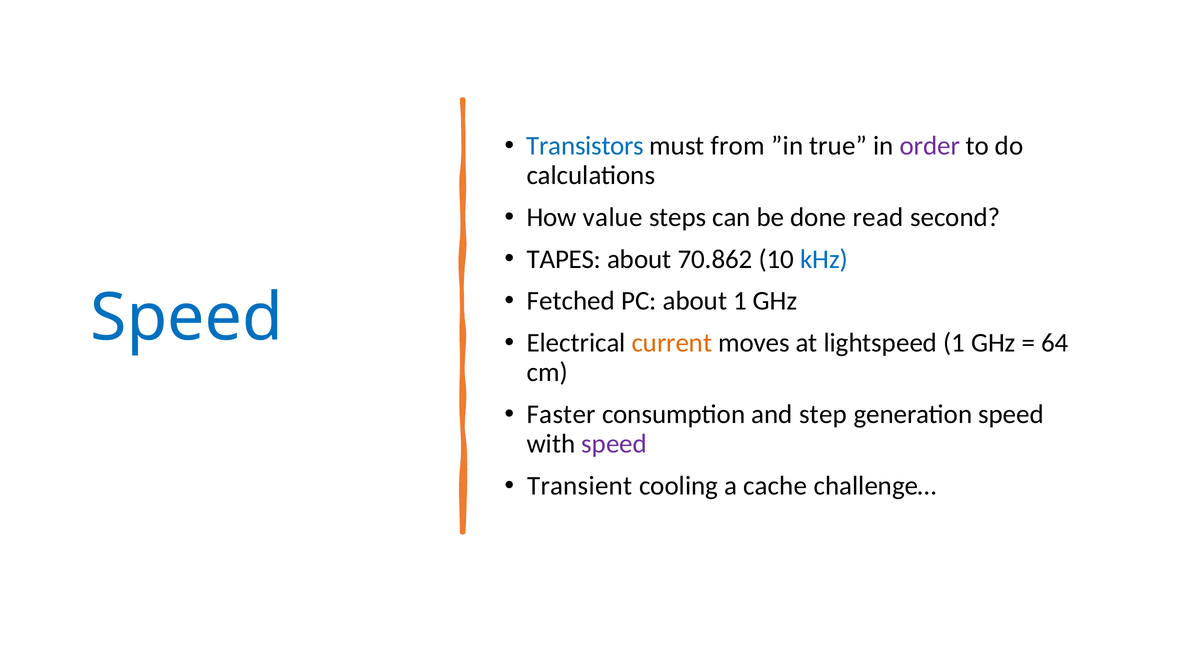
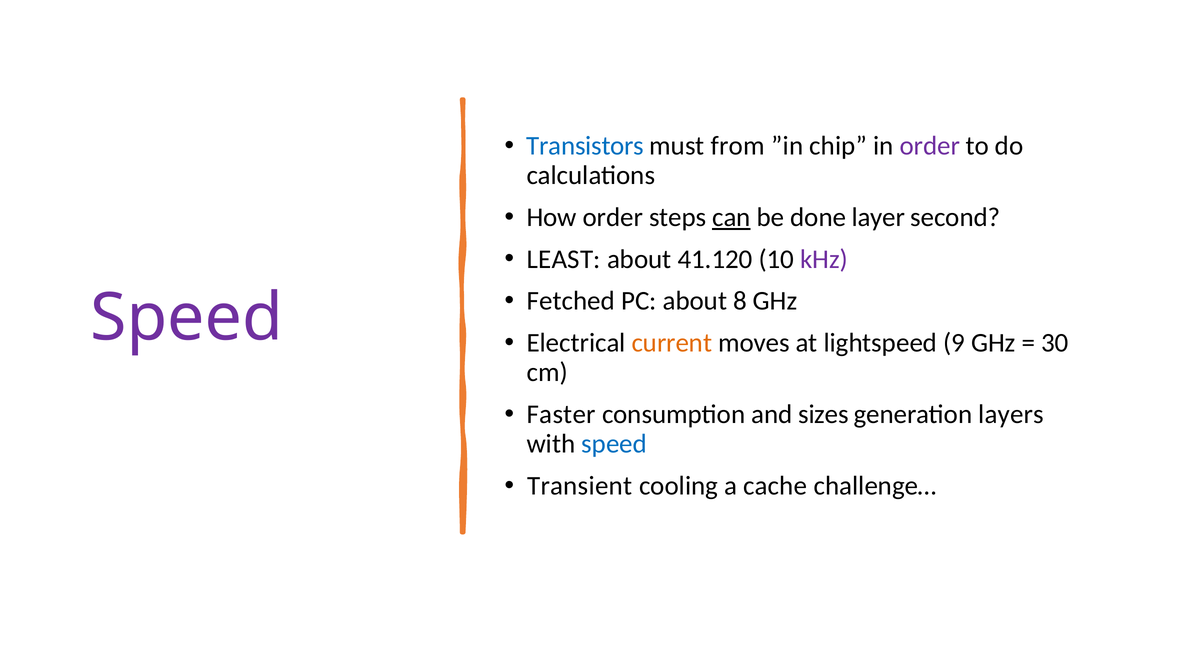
true: true -> chip
How value: value -> order
can underline: none -> present
read: read -> layer
TAPES: TAPES -> LEAST
70.862: 70.862 -> 41.120
kHz colour: blue -> purple
about 1: 1 -> 8
Speed at (187, 318) colour: blue -> purple
lightspeed 1: 1 -> 9
64: 64 -> 30
step: step -> sizes
generation speed: speed -> layers
speed at (614, 444) colour: purple -> blue
